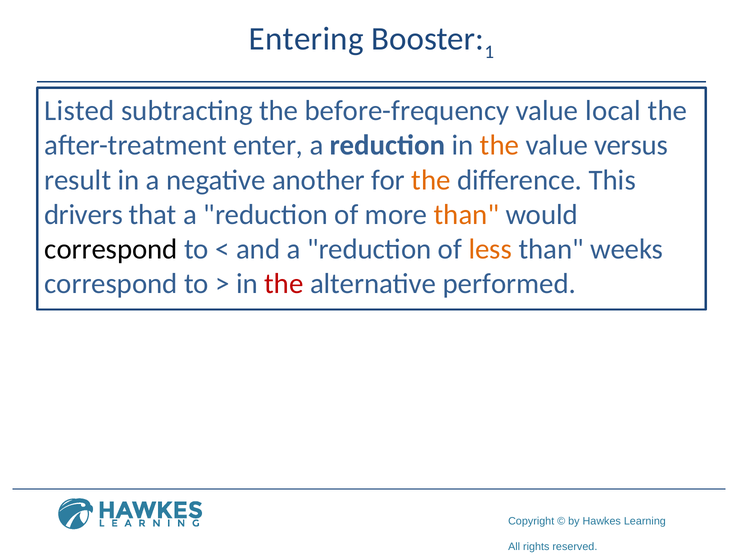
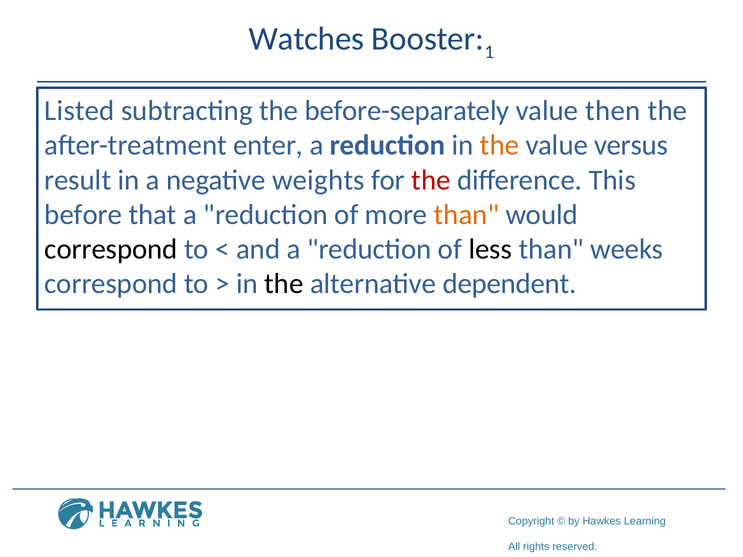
Entering: Entering -> Watches
before-frequency: before-frequency -> before-separately
local: local -> then
another: another -> weights
the at (431, 180) colour: orange -> red
drivers: drivers -> before
less colour: orange -> black
the at (284, 284) colour: red -> black
performed: performed -> dependent
